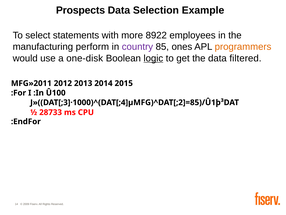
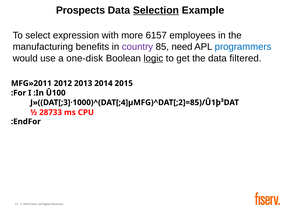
Selection underline: none -> present
statements: statements -> expression
8922: 8922 -> 6157
perform: perform -> benefits
ones: ones -> need
programmers colour: orange -> blue
